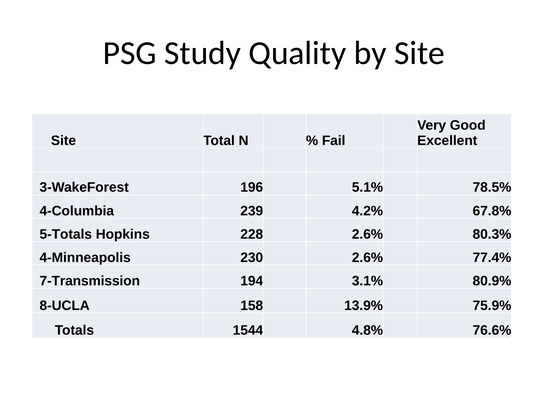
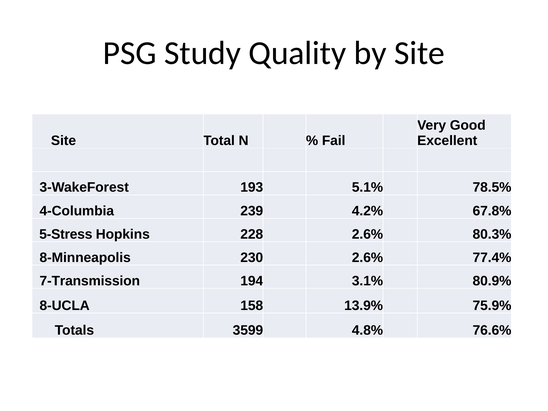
196: 196 -> 193
5-Totals: 5-Totals -> 5-Stress
4-Minneapolis: 4-Minneapolis -> 8-Minneapolis
1544: 1544 -> 3599
